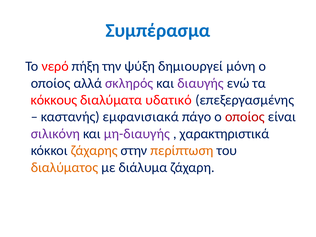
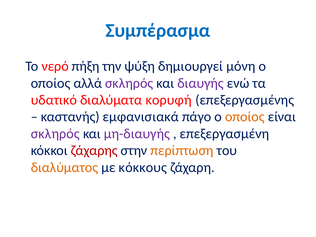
κόκκους: κόκκους -> υδατικό
υδατικό: υδατικό -> κορυφή
οποίος at (245, 117) colour: red -> orange
σιλικόνη at (55, 134): σιλικόνη -> σκληρός
χαρακτηριστικά: χαρακτηριστικά -> επεξεργασμένη
ζάχαρης colour: orange -> red
διάλυμα: διάλυμα -> κόκκους
